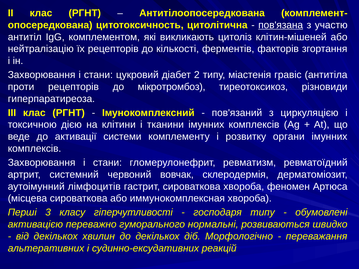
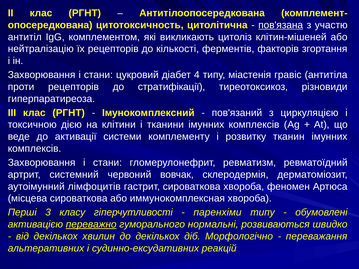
2: 2 -> 4
мікротромбоз: мікротромбоз -> стратифікації
органи: органи -> тканин
господаря: господаря -> паренхіми
переважно underline: none -> present
